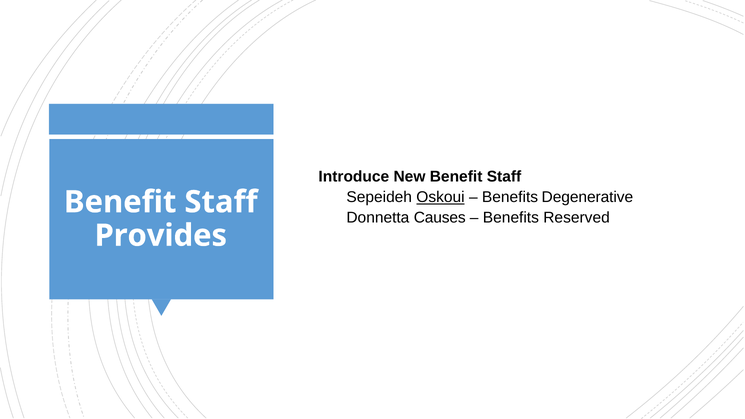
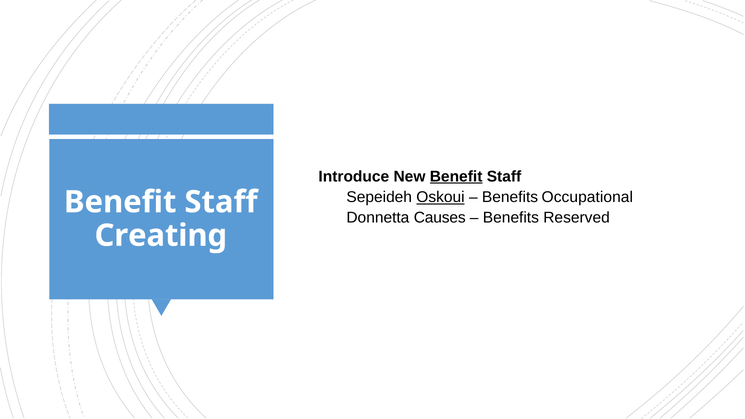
Benefit at (456, 177) underline: none -> present
Degenerative: Degenerative -> Occupational
Provides: Provides -> Creating
